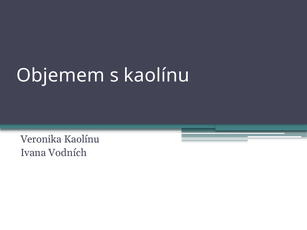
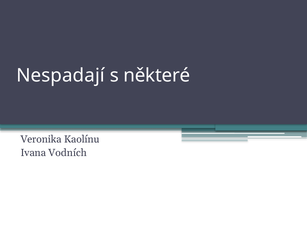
Objemem: Objemem -> Nespadají
s kaolínu: kaolínu -> některé
